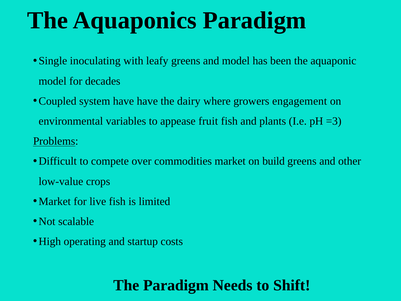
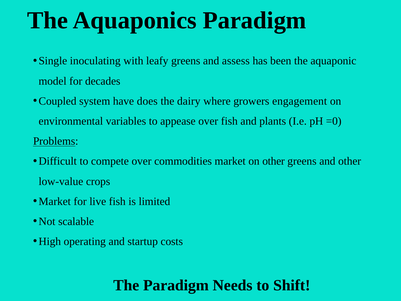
and model: model -> assess
have have: have -> does
appease fruit: fruit -> over
=3: =3 -> =0
on build: build -> other
